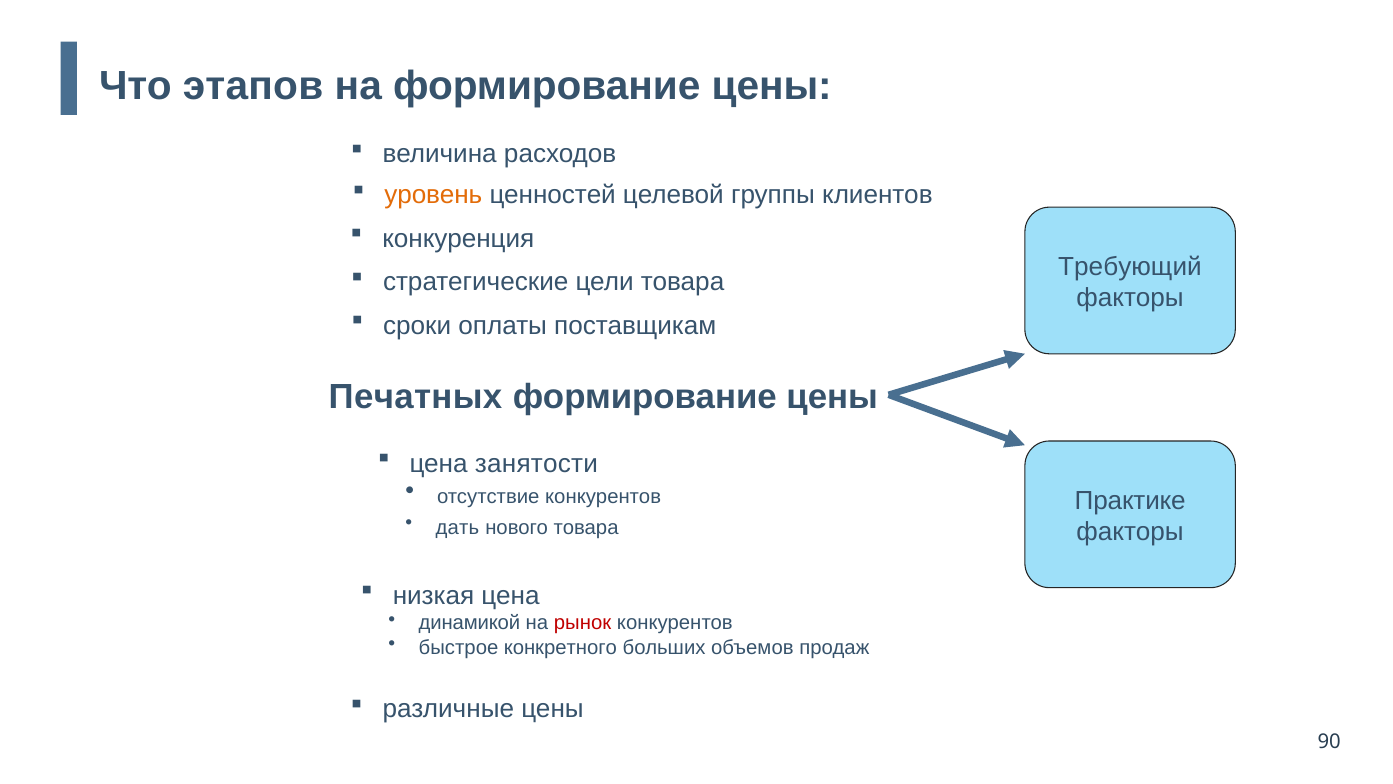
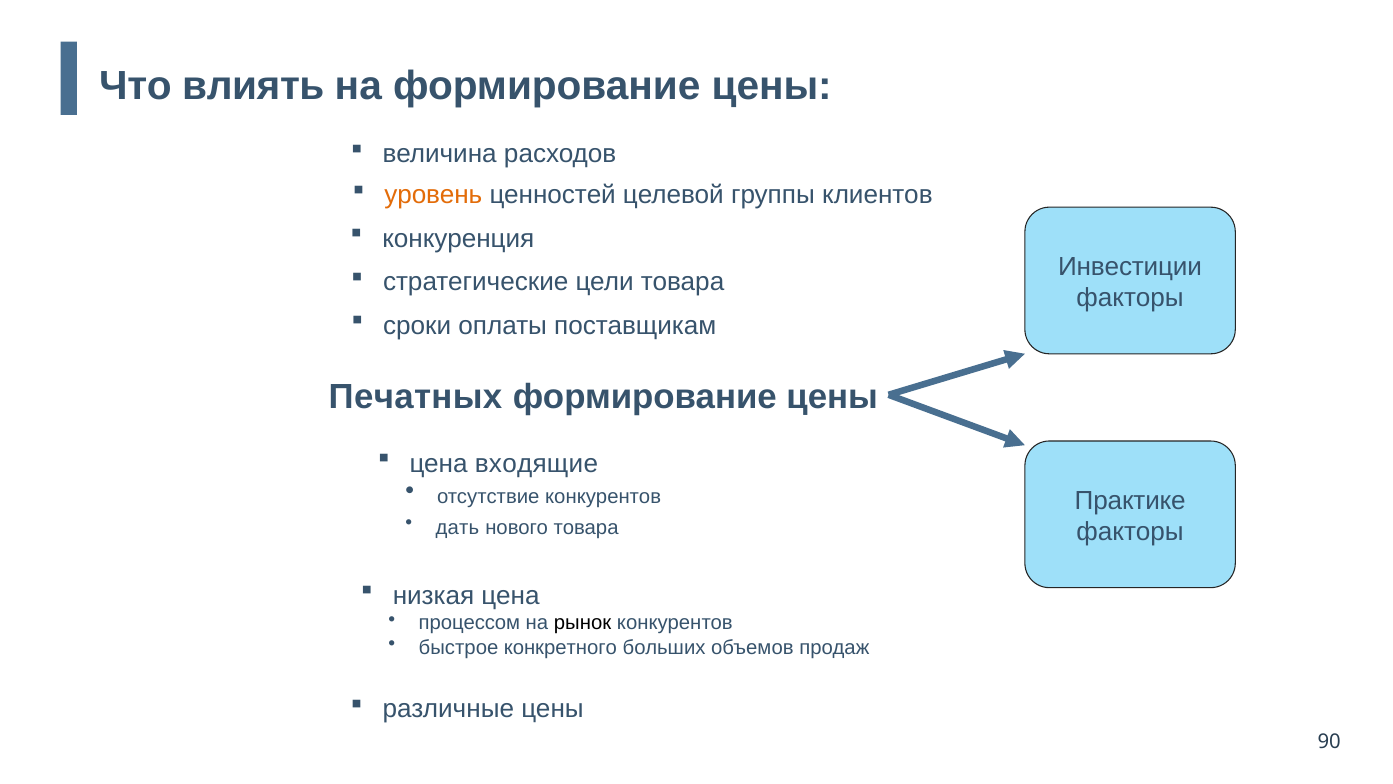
этапов: этапов -> влиять
Требующий: Требующий -> Инвестиции
занятости: занятости -> входящие
динамикой: динамикой -> процессом
рынок colour: red -> black
